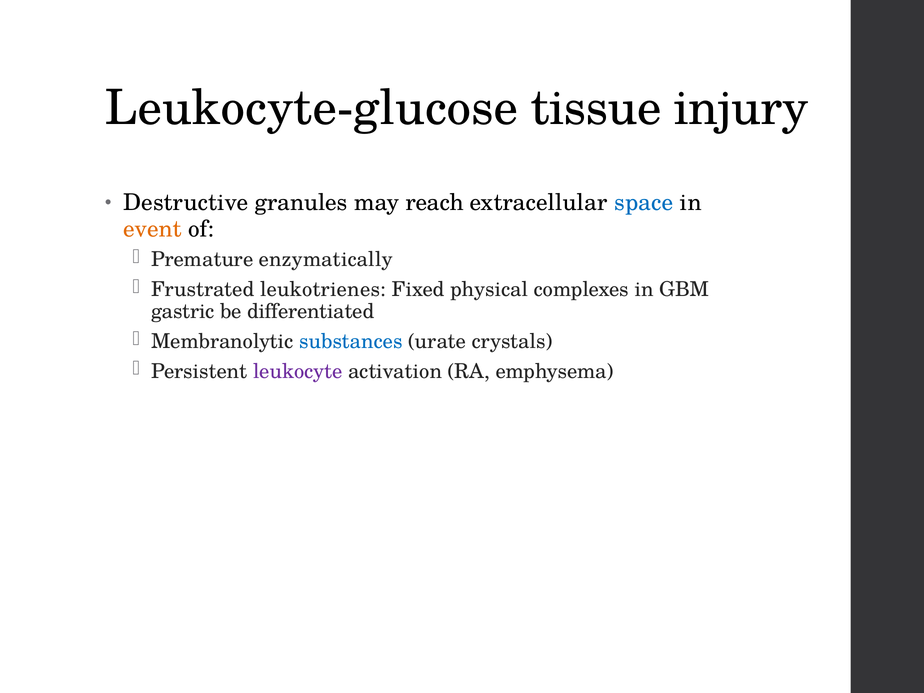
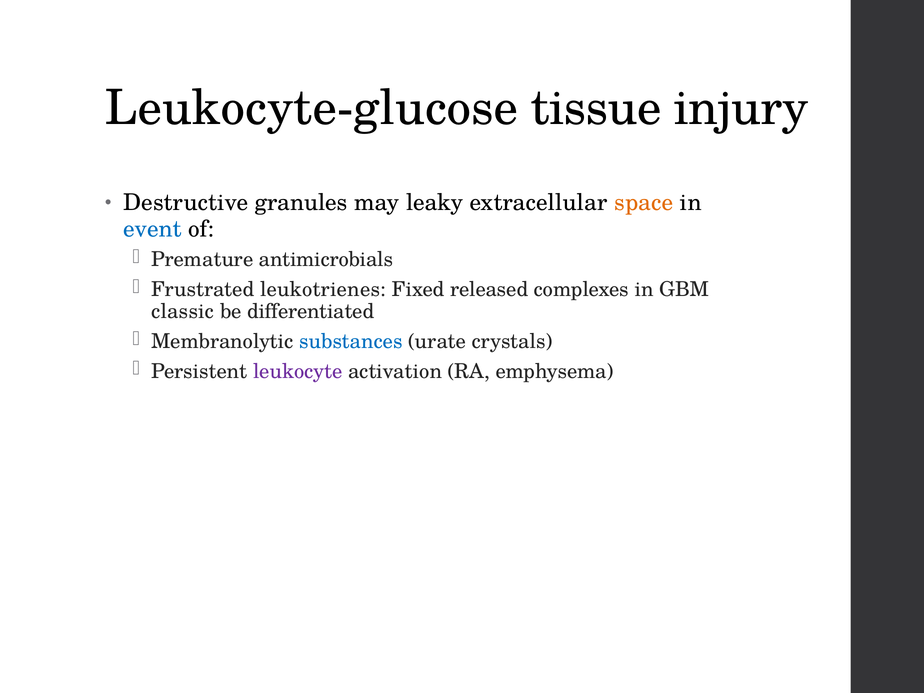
reach: reach -> leaky
space colour: blue -> orange
event colour: orange -> blue
enzymatically: enzymatically -> antimicrobials
physical: physical -> released
gastric: gastric -> classic
